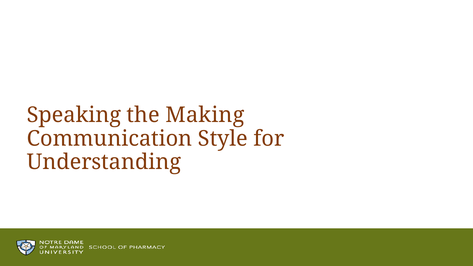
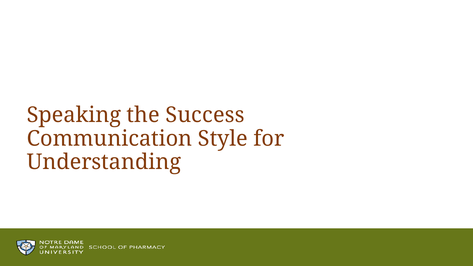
Making: Making -> Success
